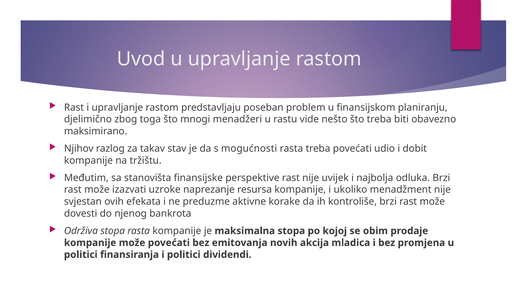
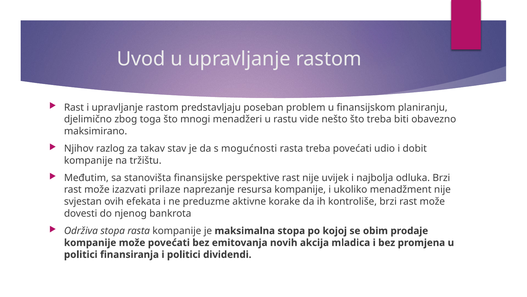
uzroke: uzroke -> prilaze
